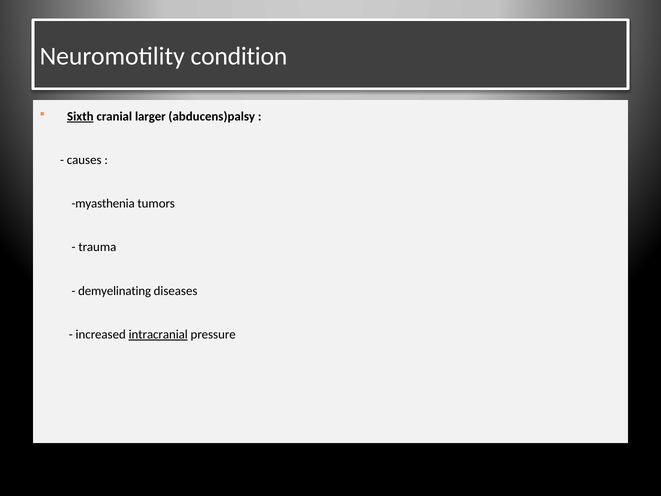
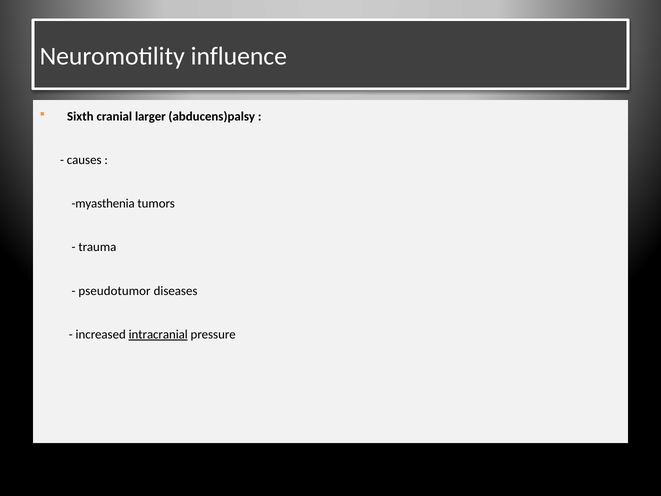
condition: condition -> influence
Sixth underline: present -> none
demyelinating: demyelinating -> pseudotumor
